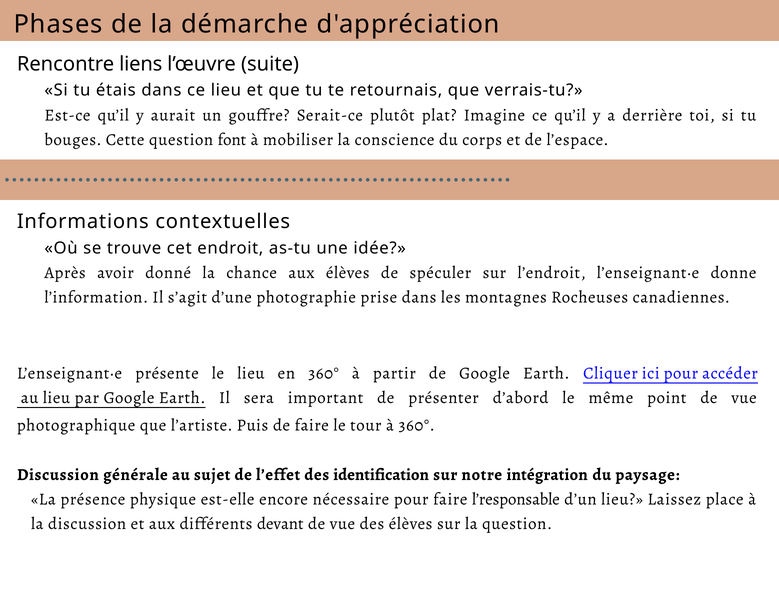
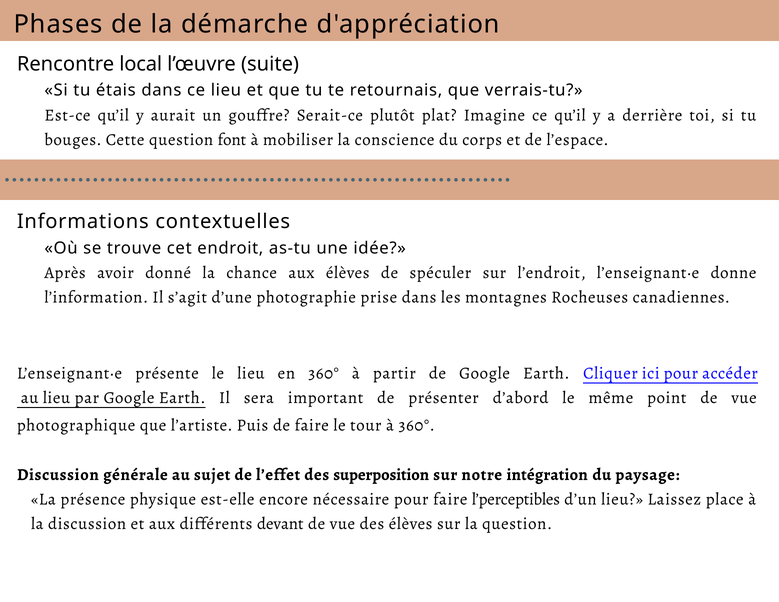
liens: liens -> local
identification: identification -> superposition
l’responsable: l’responsable -> l’perceptibles
